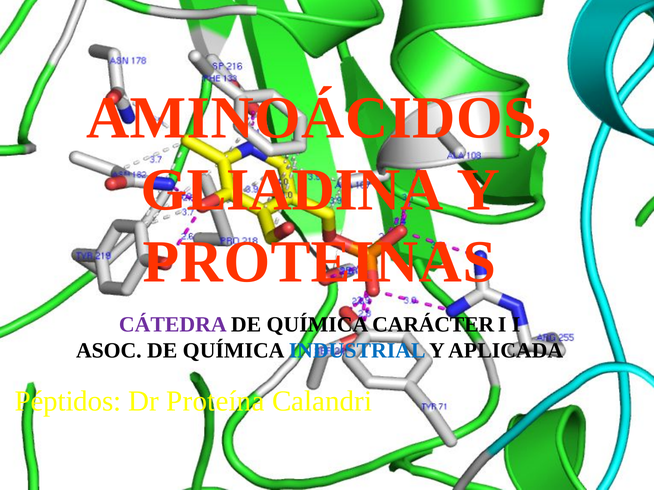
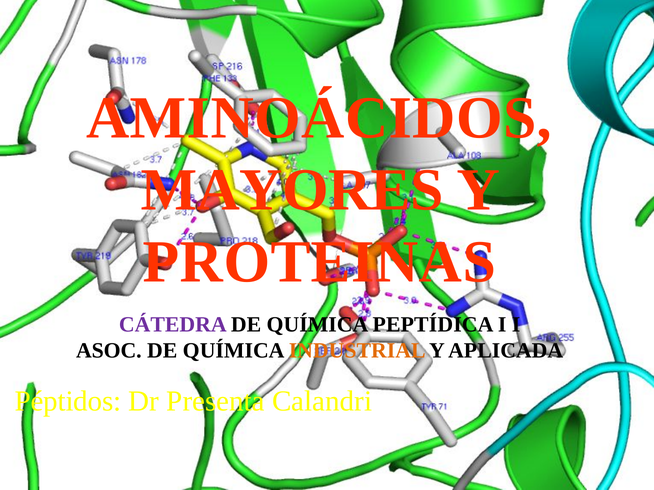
GLIADINA: GLIADINA -> MAYORES
CARÁCTER: CARÁCTER -> PEPTÍDICA
INDUSTRIAL colour: blue -> orange
Proteína: Proteína -> Presenta
